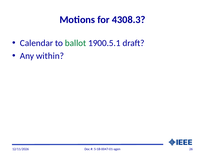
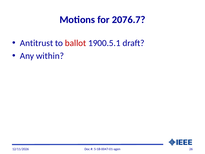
4308.3: 4308.3 -> 2076.7
Calendar: Calendar -> Antitrust
ballot colour: green -> red
